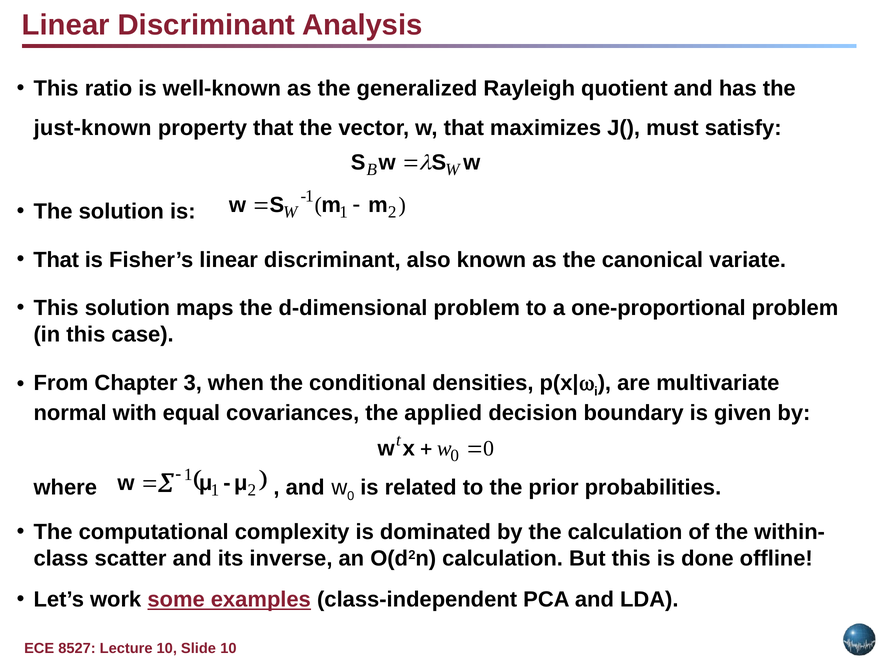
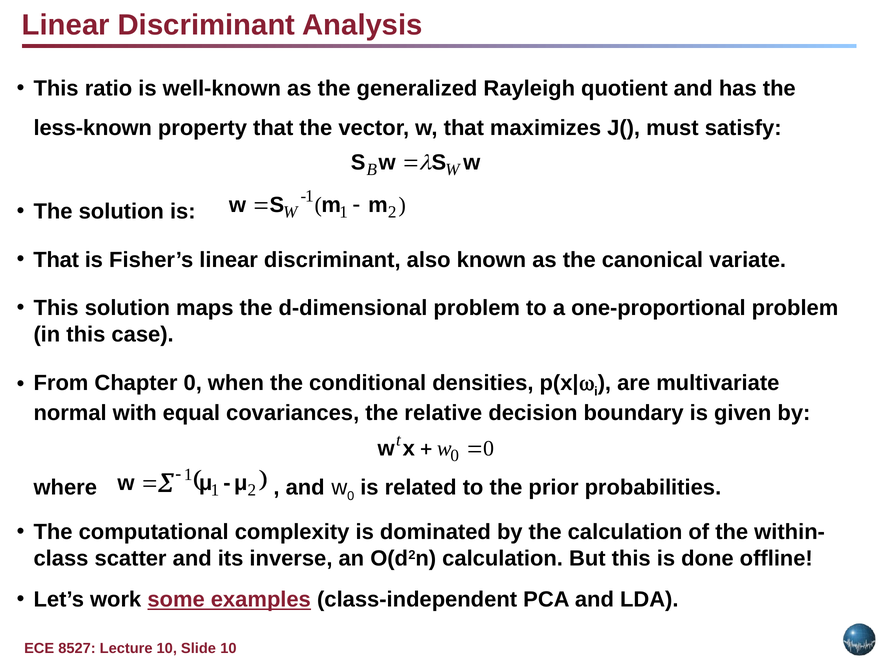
just-known: just-known -> less-known
Chapter 3: 3 -> 0
applied: applied -> relative
